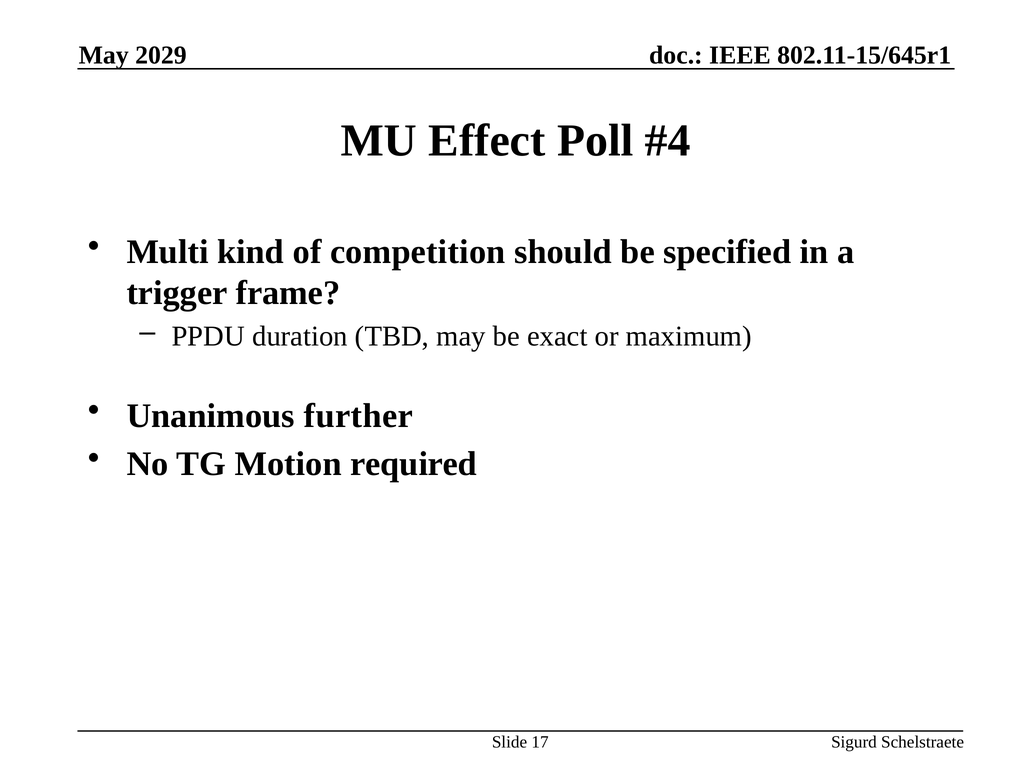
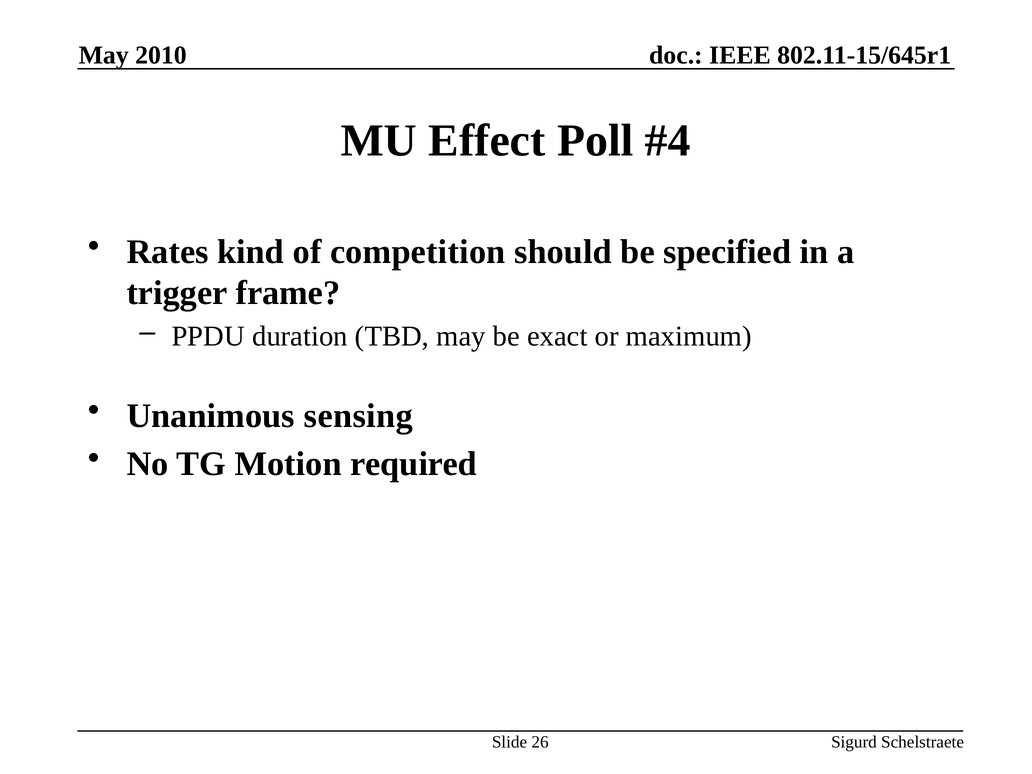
2029: 2029 -> 2010
Multi: Multi -> Rates
further: further -> sensing
17: 17 -> 26
